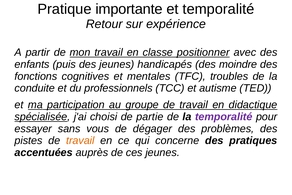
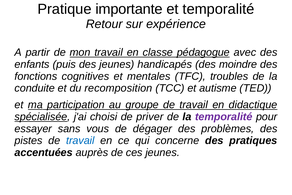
positionner: positionner -> pédagogue
professionnels: professionnels -> recomposition
partie: partie -> priver
travail at (80, 140) colour: orange -> blue
